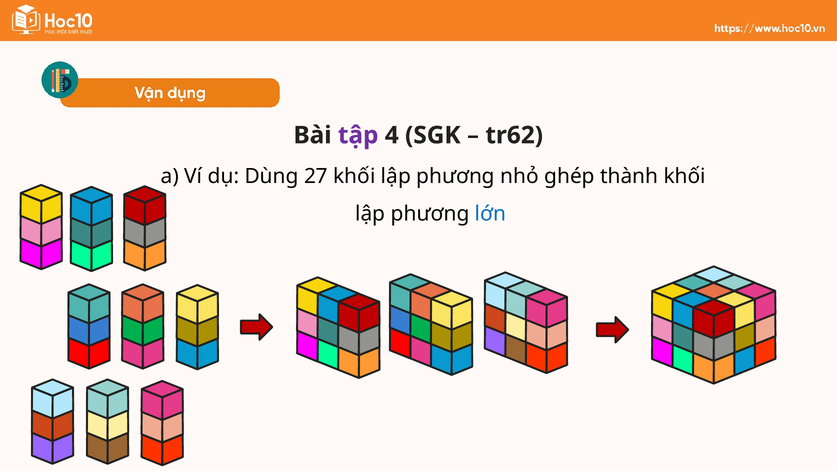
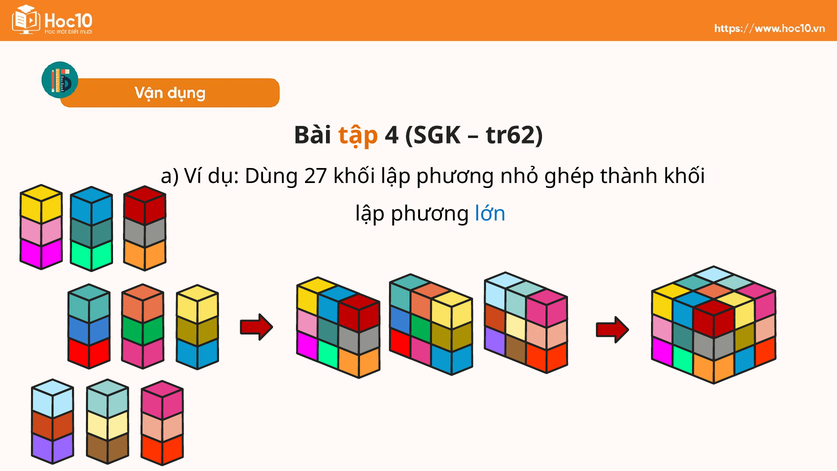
tập colour: purple -> orange
